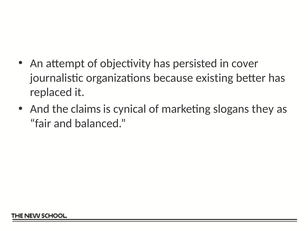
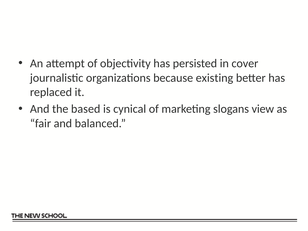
claims: claims -> based
they: they -> view
